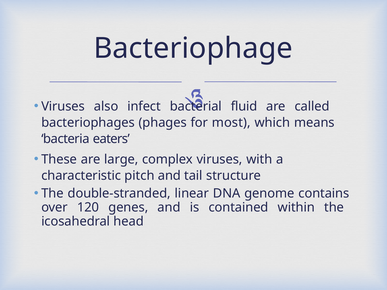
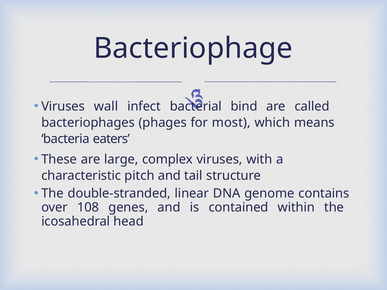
also: also -> wall
fluid: fluid -> bind
120: 120 -> 108
